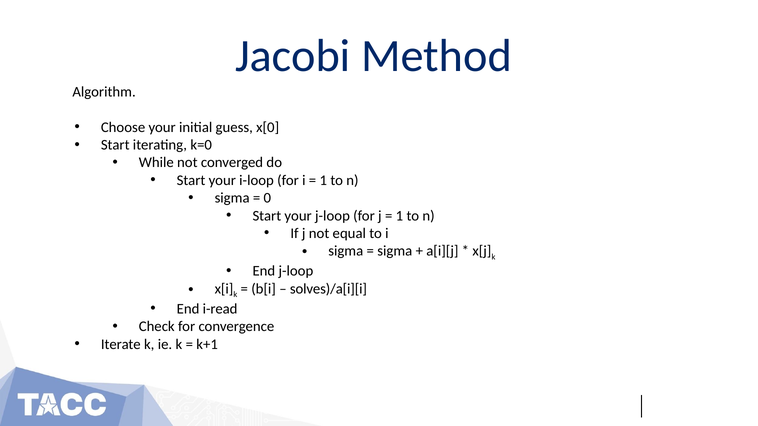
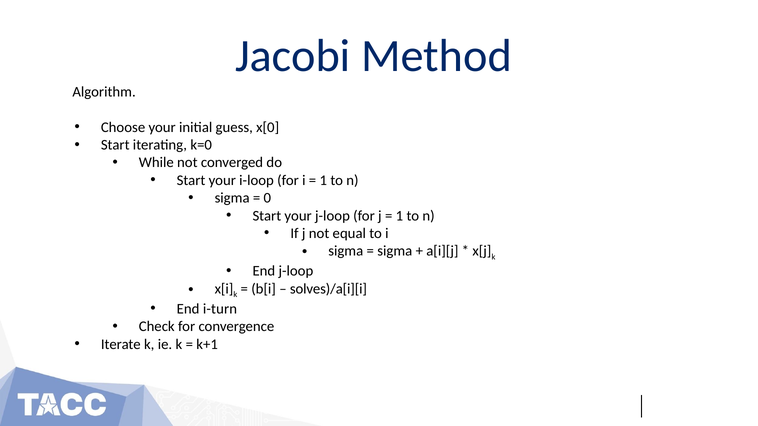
i-read: i-read -> i-turn
